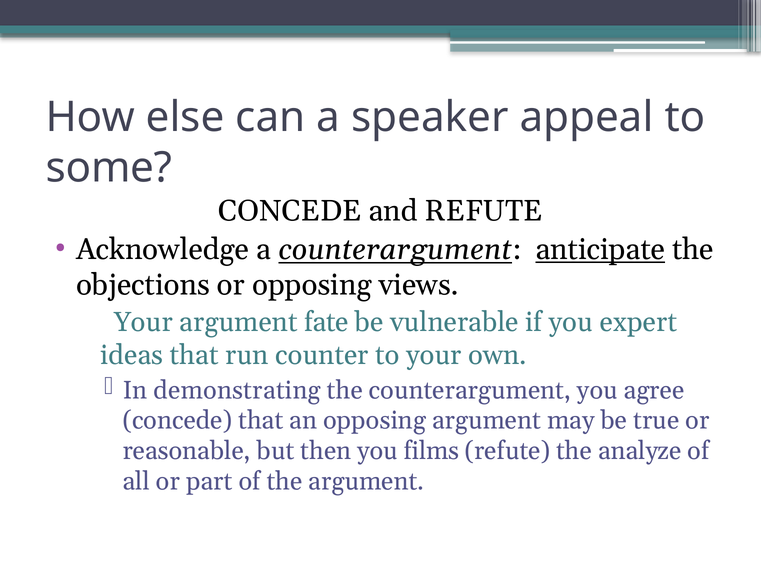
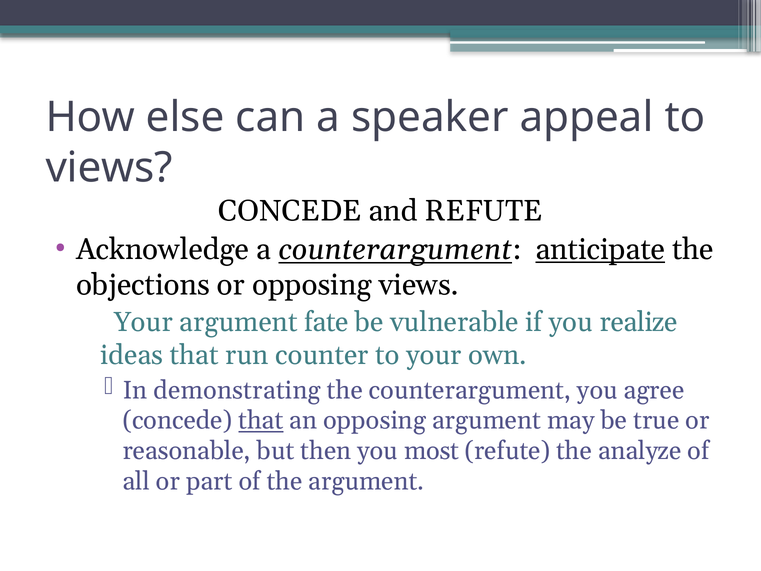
some at (109, 168): some -> views
expert: expert -> realize
that at (261, 420) underline: none -> present
films: films -> most
